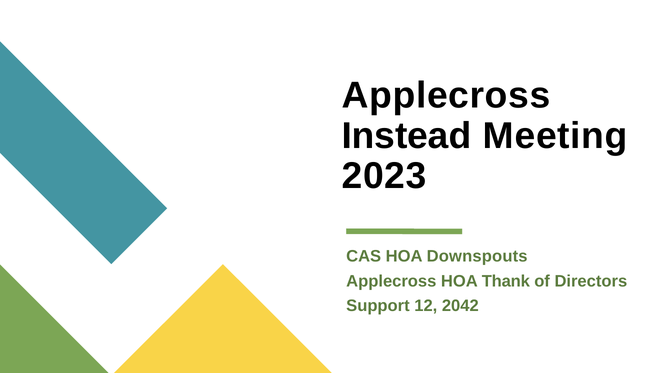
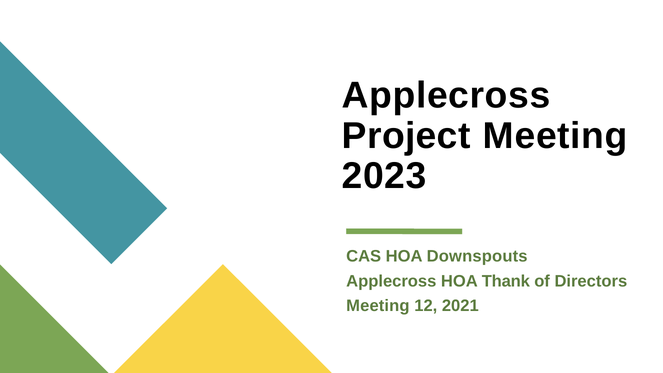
Instead: Instead -> Project
Support at (378, 306): Support -> Meeting
2042: 2042 -> 2021
